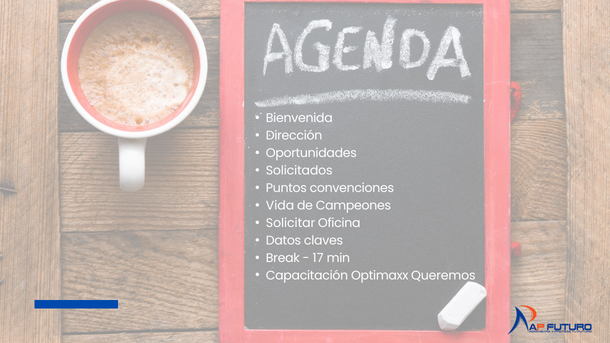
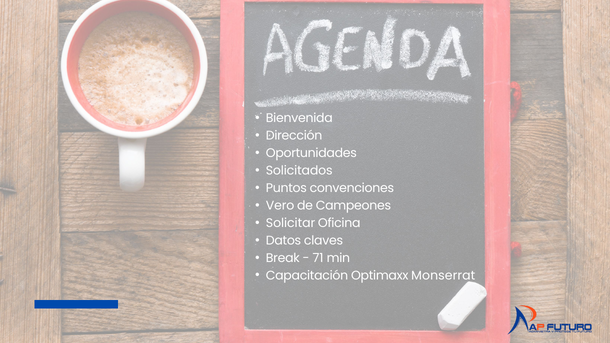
Vida: Vida -> Vero
17: 17 -> 71
Queremos: Queremos -> Monserrat
